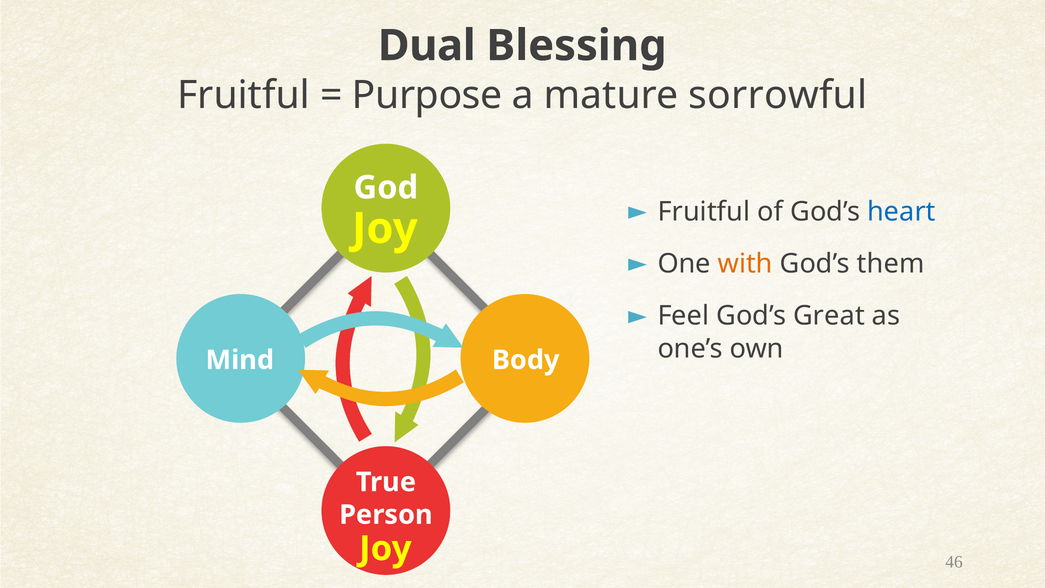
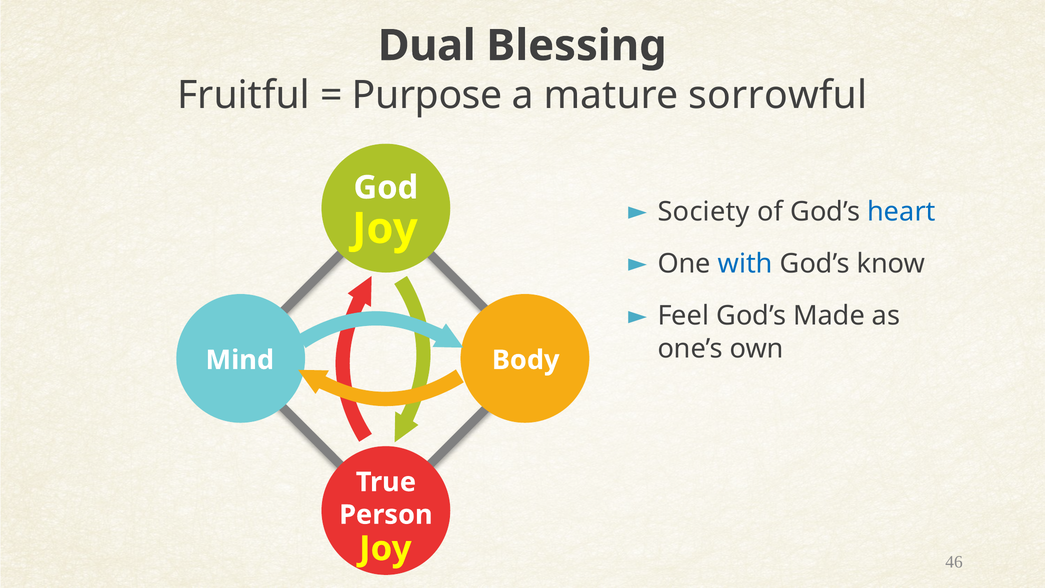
Fruitful at (704, 212): Fruitful -> Society
with colour: orange -> blue
them: them -> know
Great: Great -> Made
